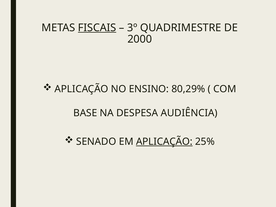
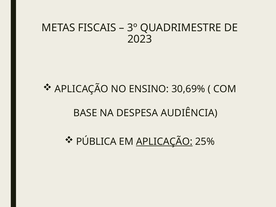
FISCAIS underline: present -> none
2000: 2000 -> 2023
80,29%: 80,29% -> 30,69%
SENADO: SENADO -> PÚBLICA
